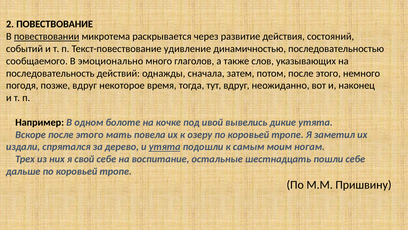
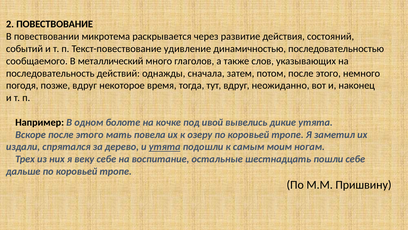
повествовании underline: present -> none
эмоционально: эмоционально -> металлический
свой: свой -> веку
